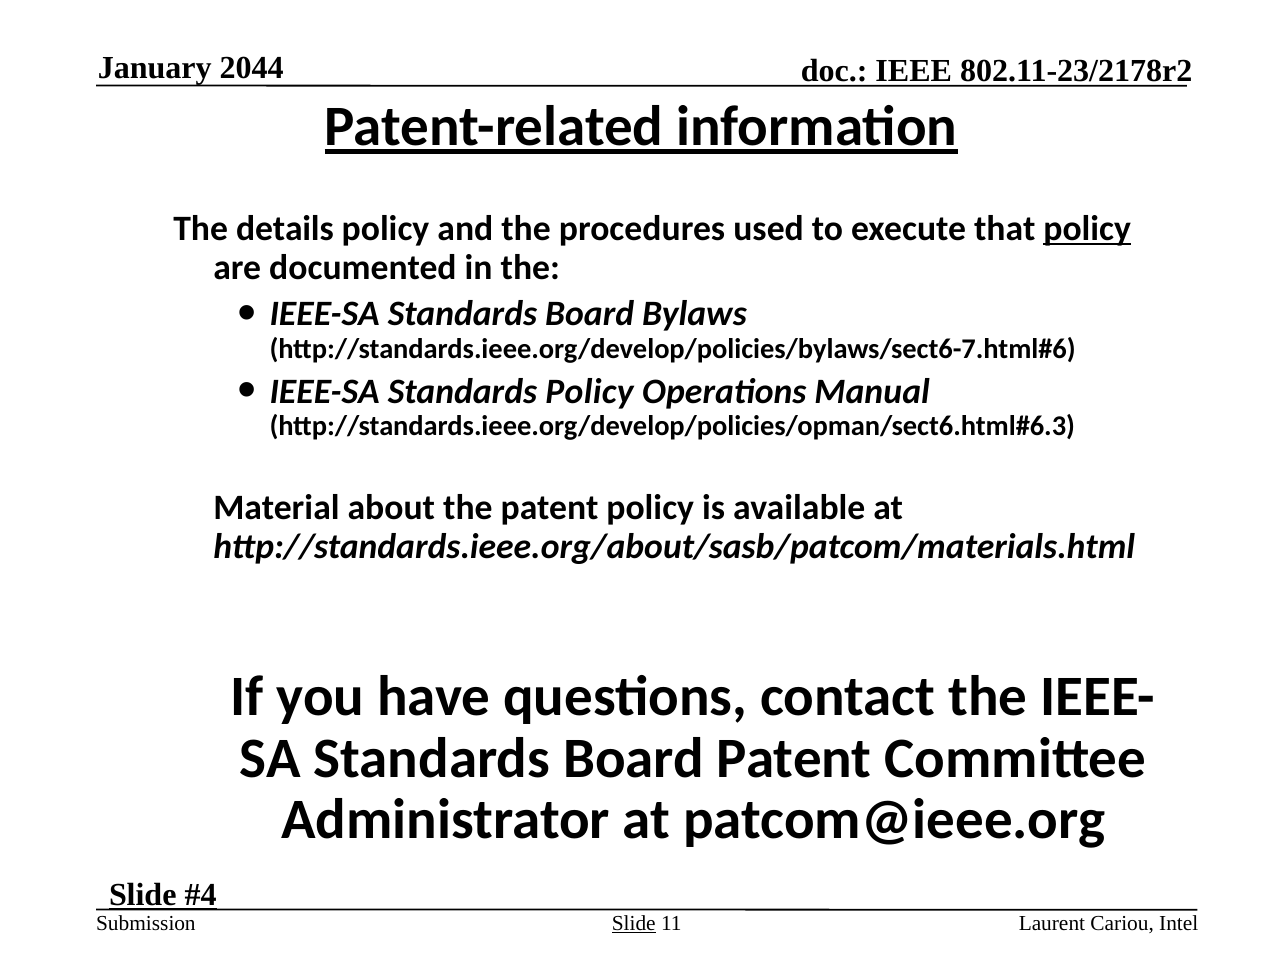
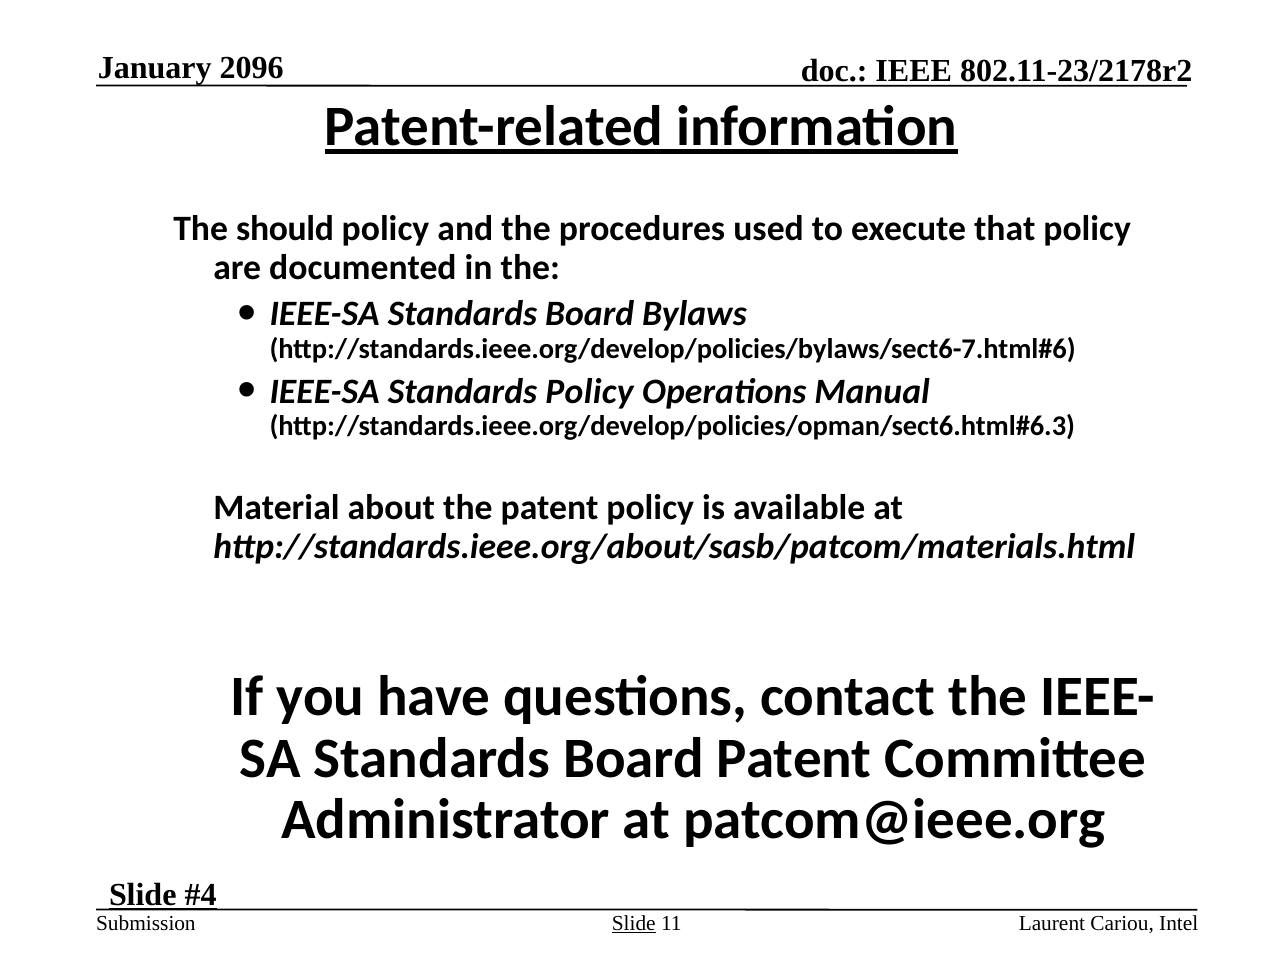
2044: 2044 -> 2096
details: details -> should
policy at (1087, 229) underline: present -> none
